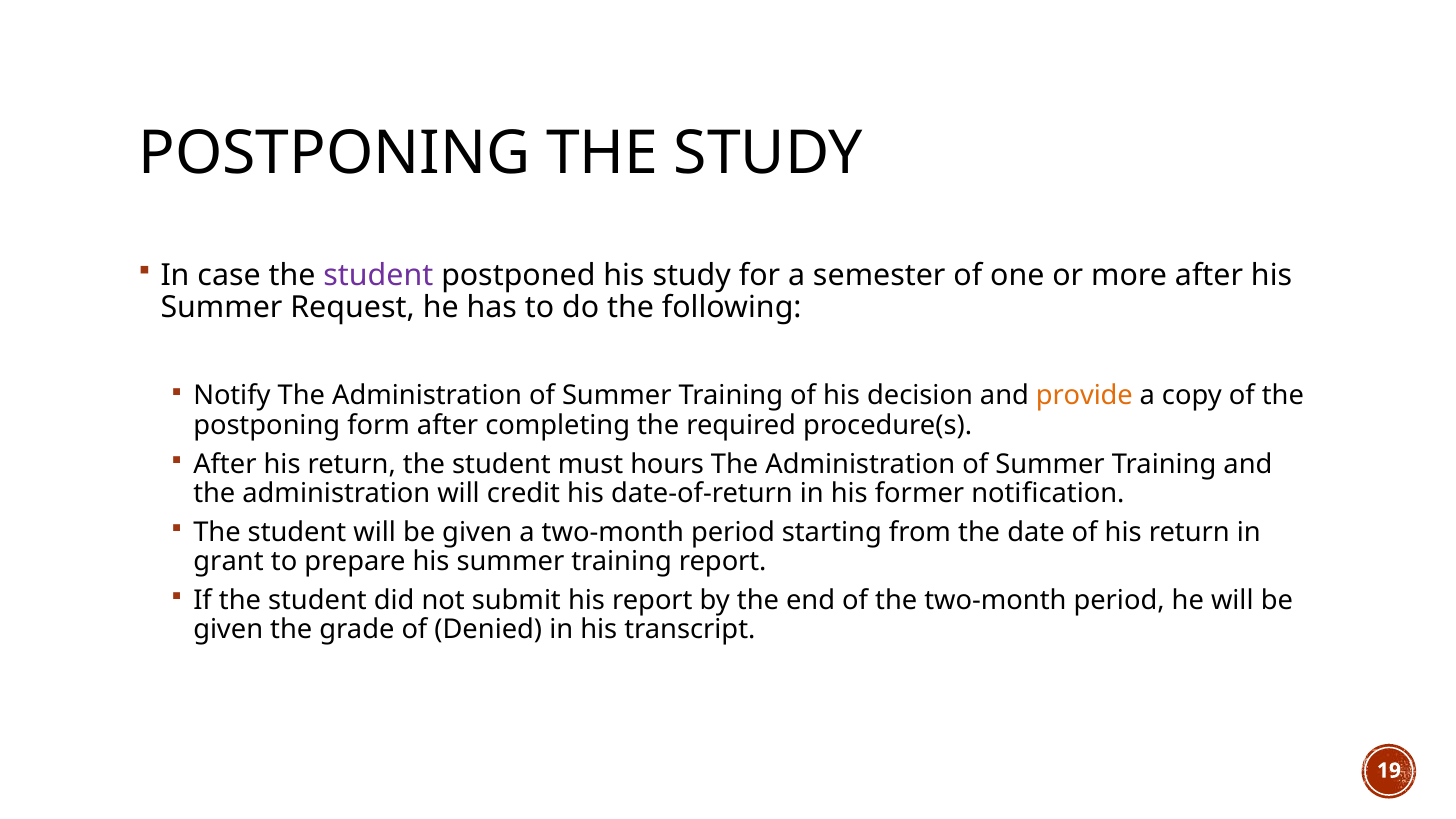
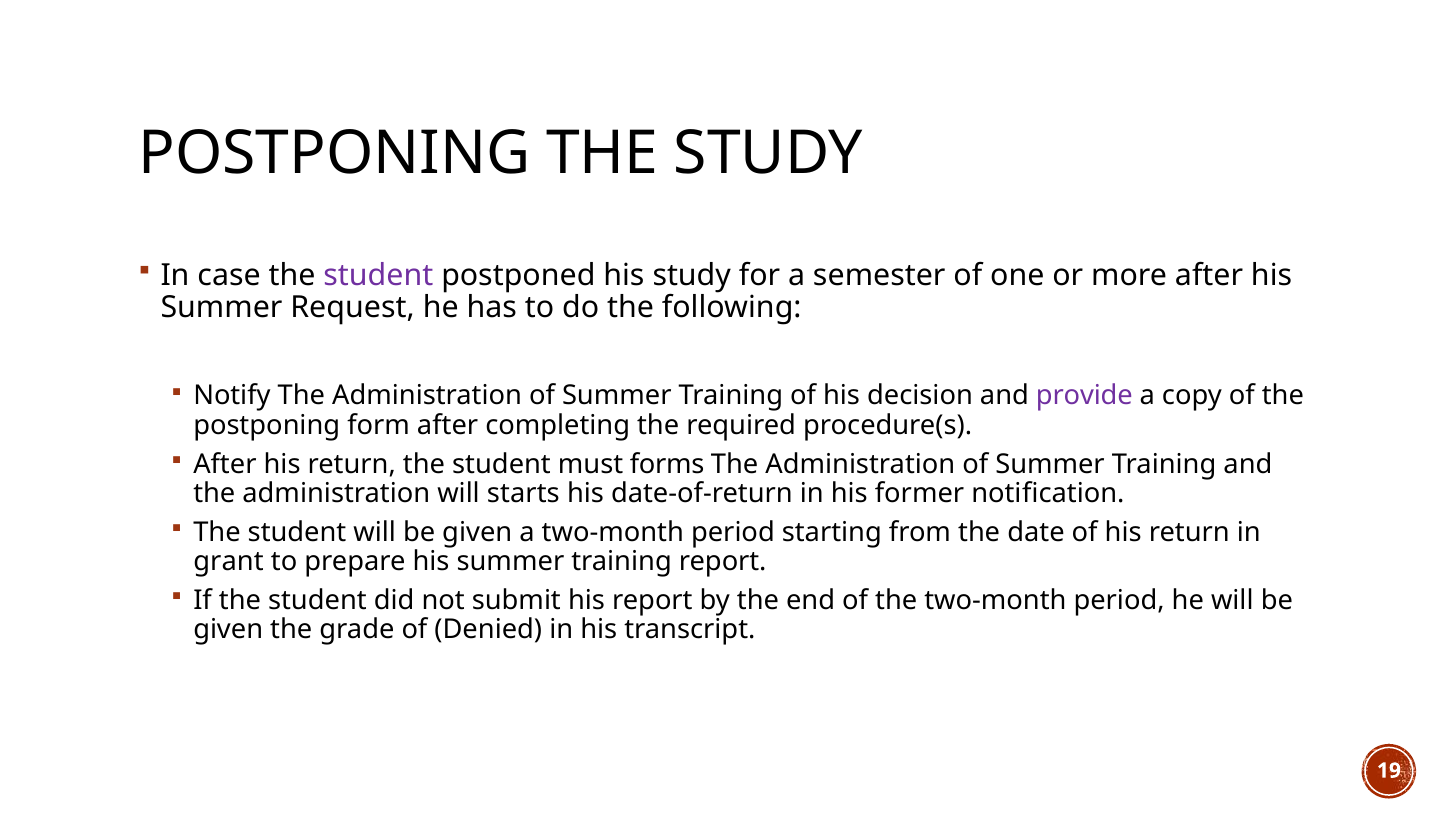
provide colour: orange -> purple
hours: hours -> forms
credit: credit -> starts
